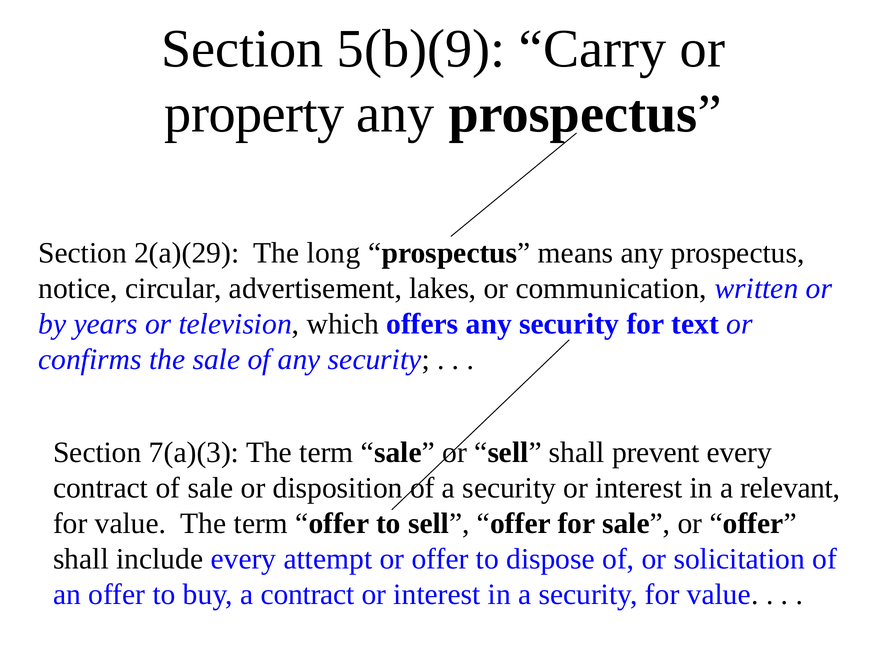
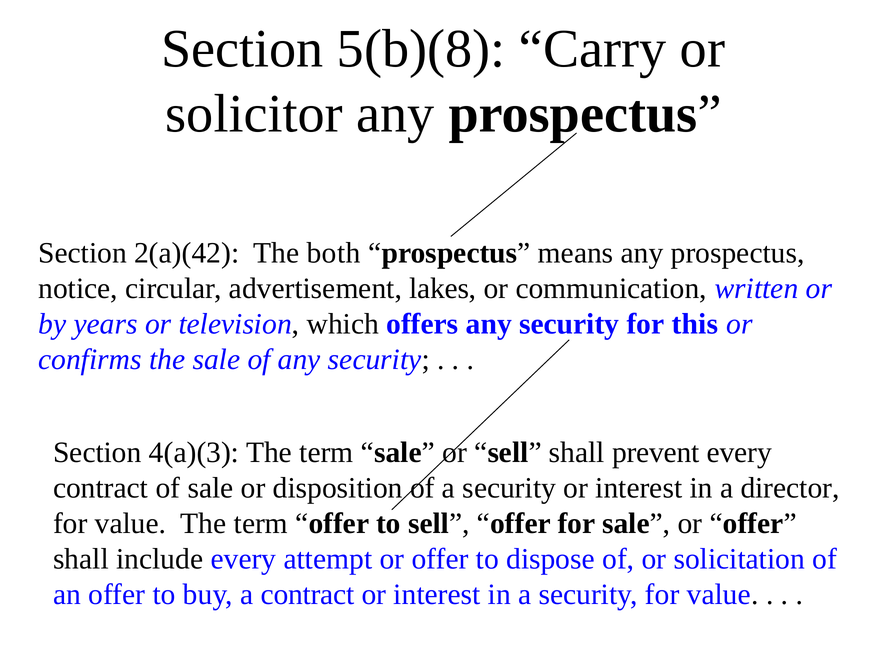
5(b)(9: 5(b)(9 -> 5(b)(8
property: property -> solicitor
2(a)(29: 2(a)(29 -> 2(a)(42
long: long -> both
text: text -> this
7(a)(3: 7(a)(3 -> 4(a)(3
relevant: relevant -> director
